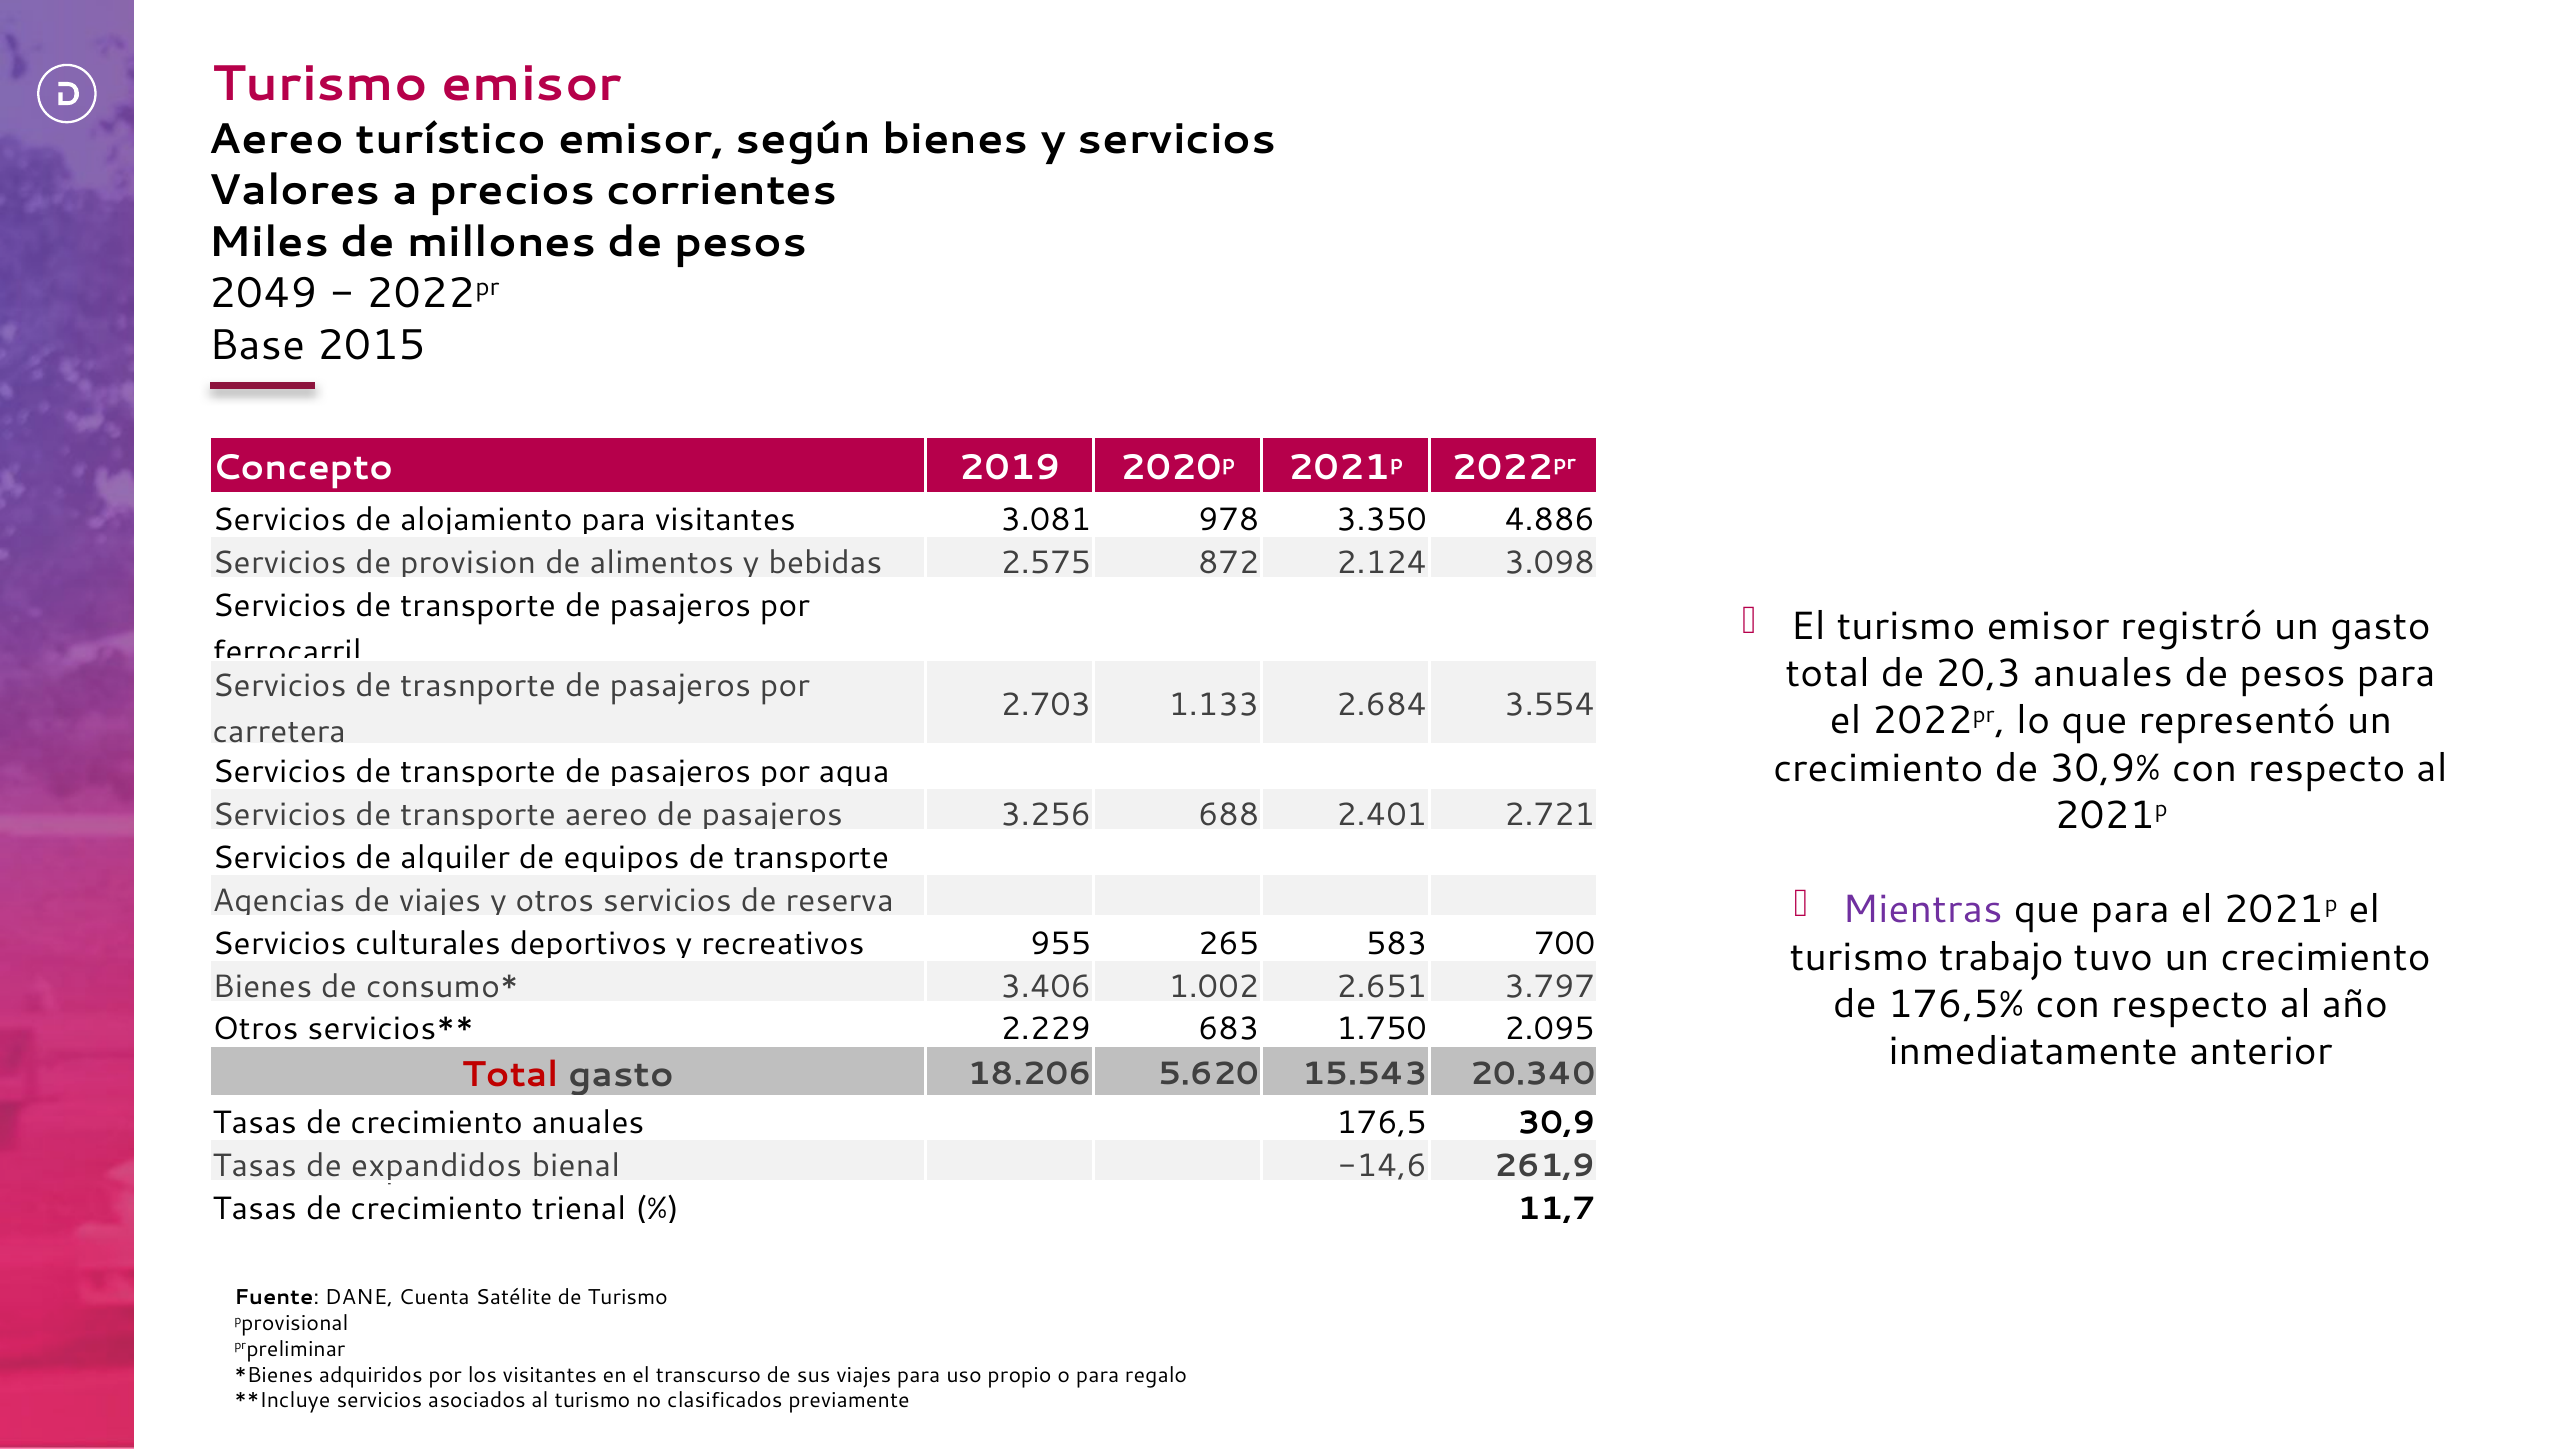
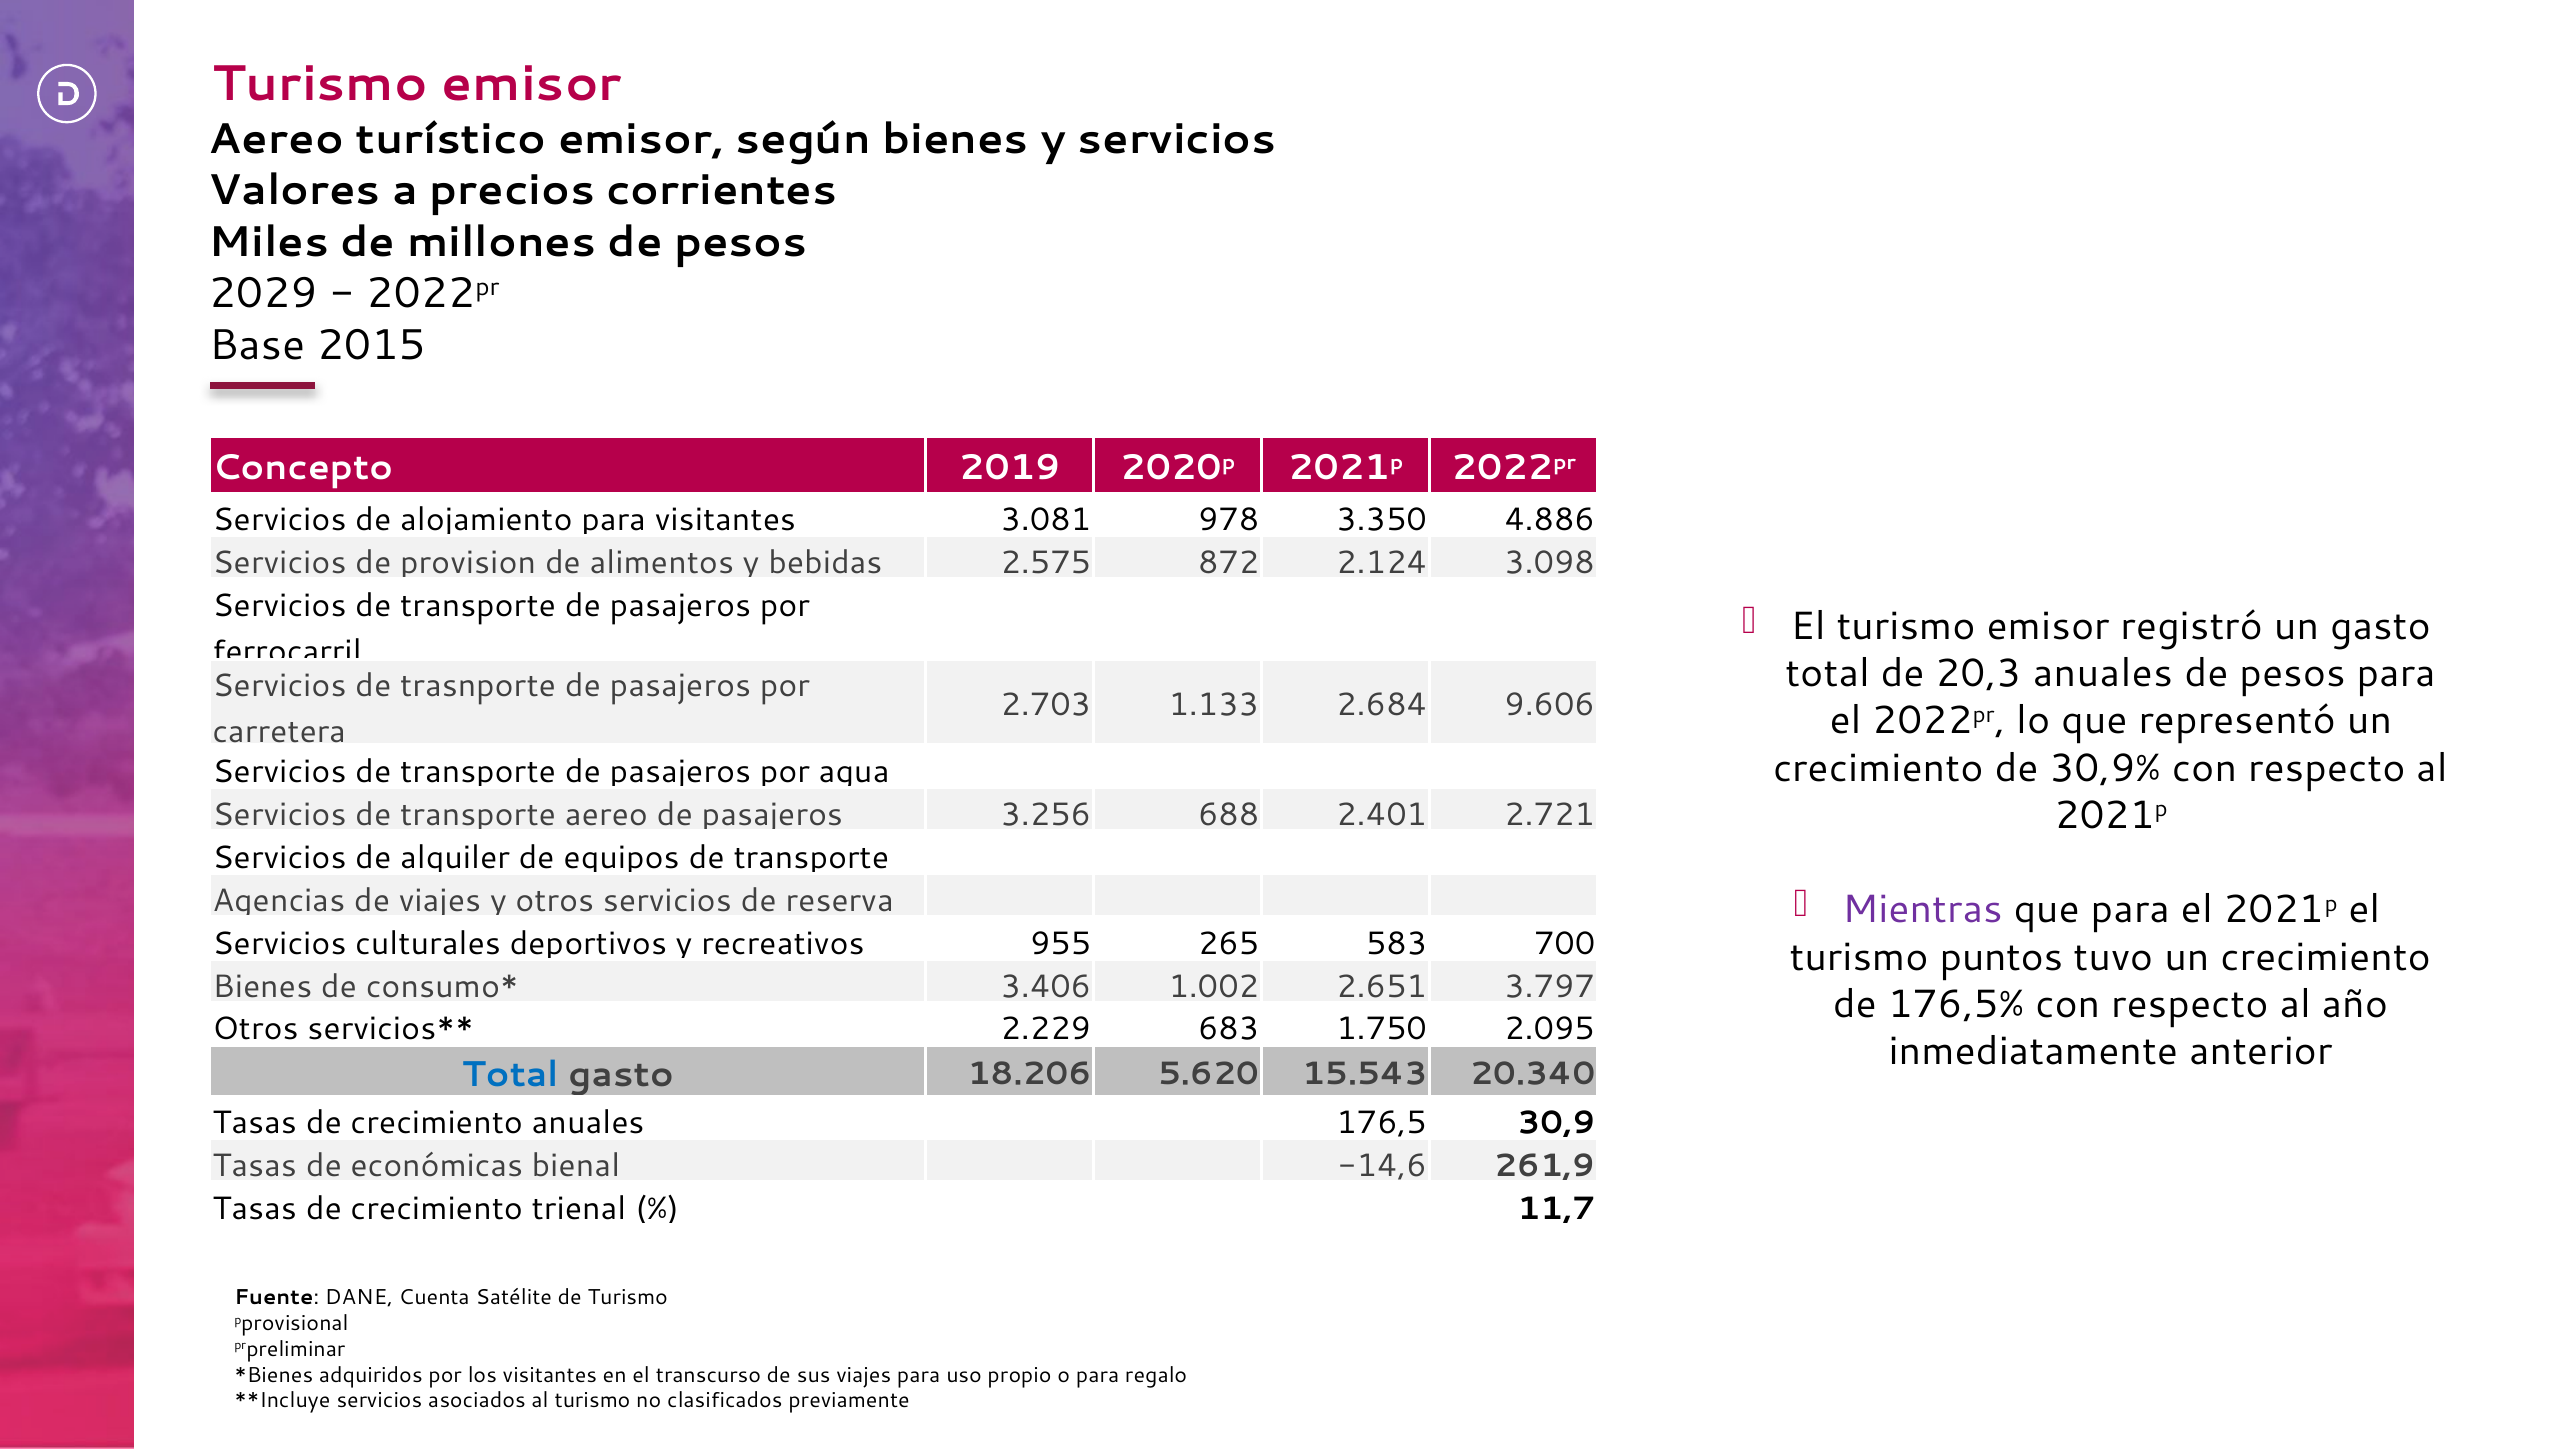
2049: 2049 -> 2029
3.554: 3.554 -> 9.606
trabajo: trabajo -> puntos
Total at (510, 1075) colour: red -> blue
expandidos: expandidos -> económicas
